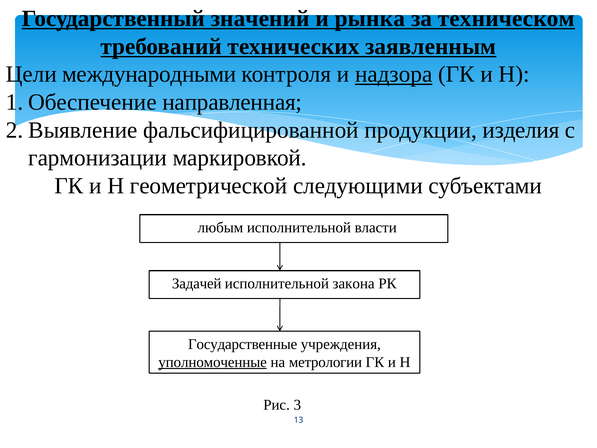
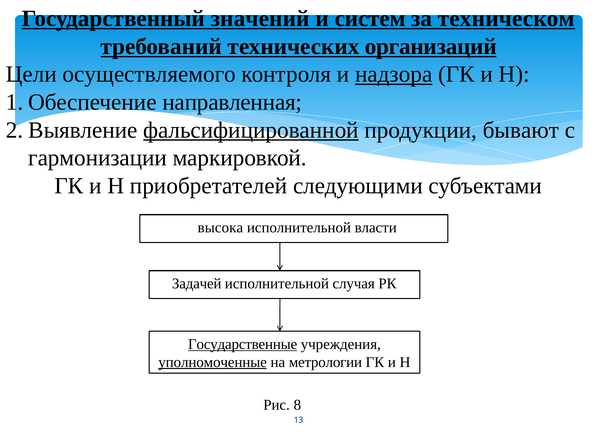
рынка: рынка -> систем
заявленным: заявленным -> организаций
международными: международными -> осуществляемого
фальсифицированной underline: none -> present
изделия: изделия -> бывают
геометрической: геометрической -> приобретателей
любым: любым -> высока
закона: закона -> случая
Государственные underline: none -> present
3: 3 -> 8
